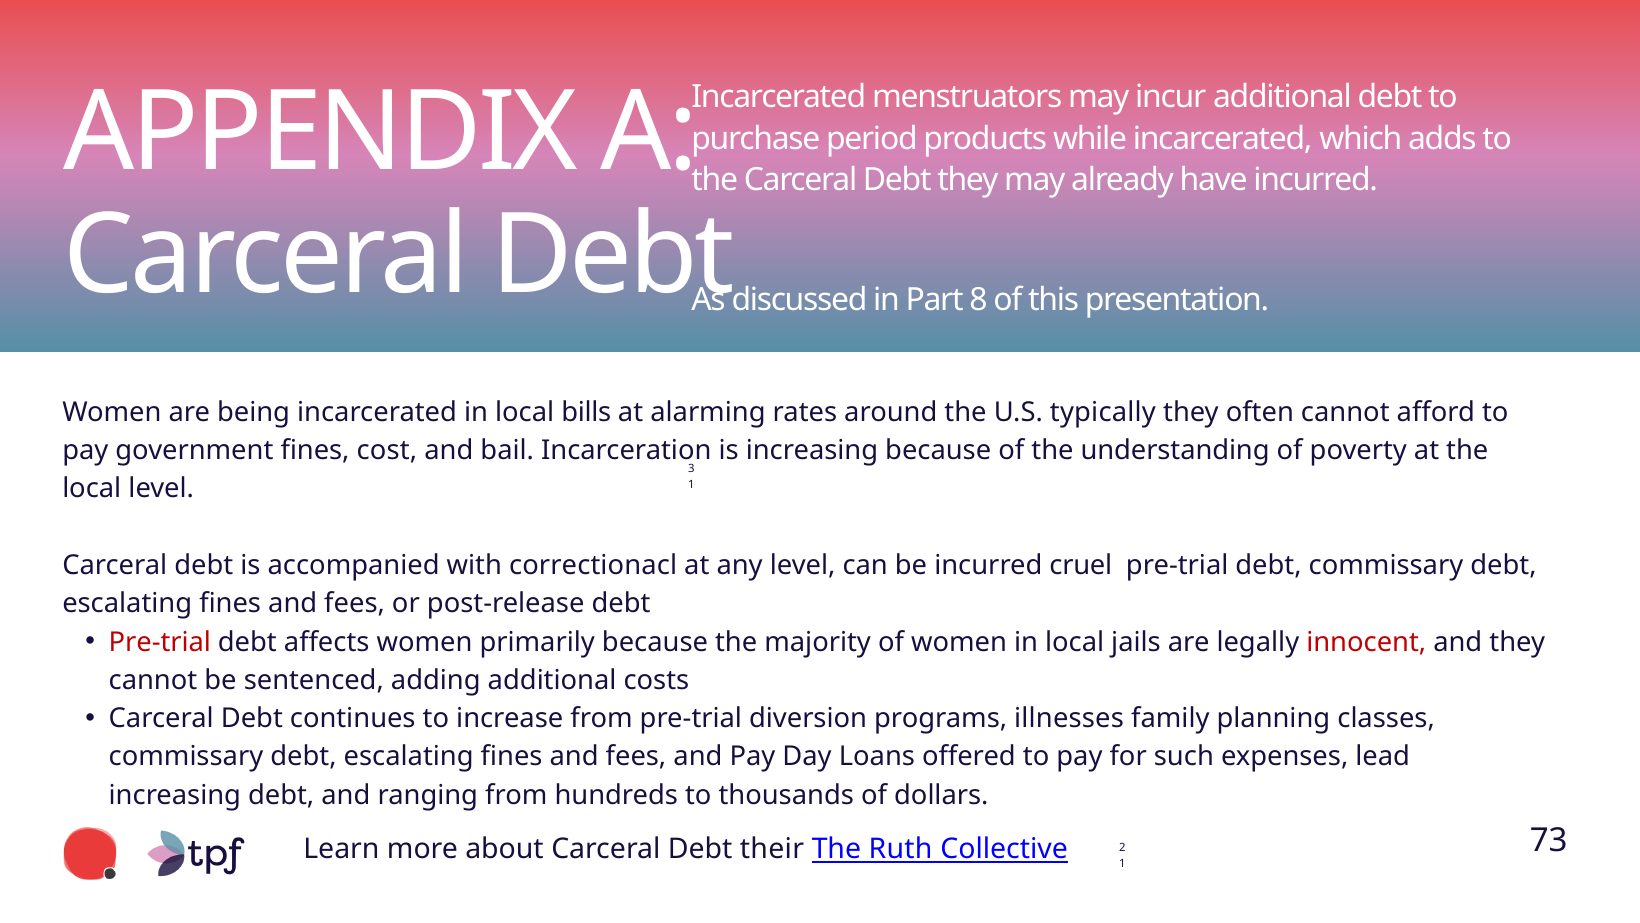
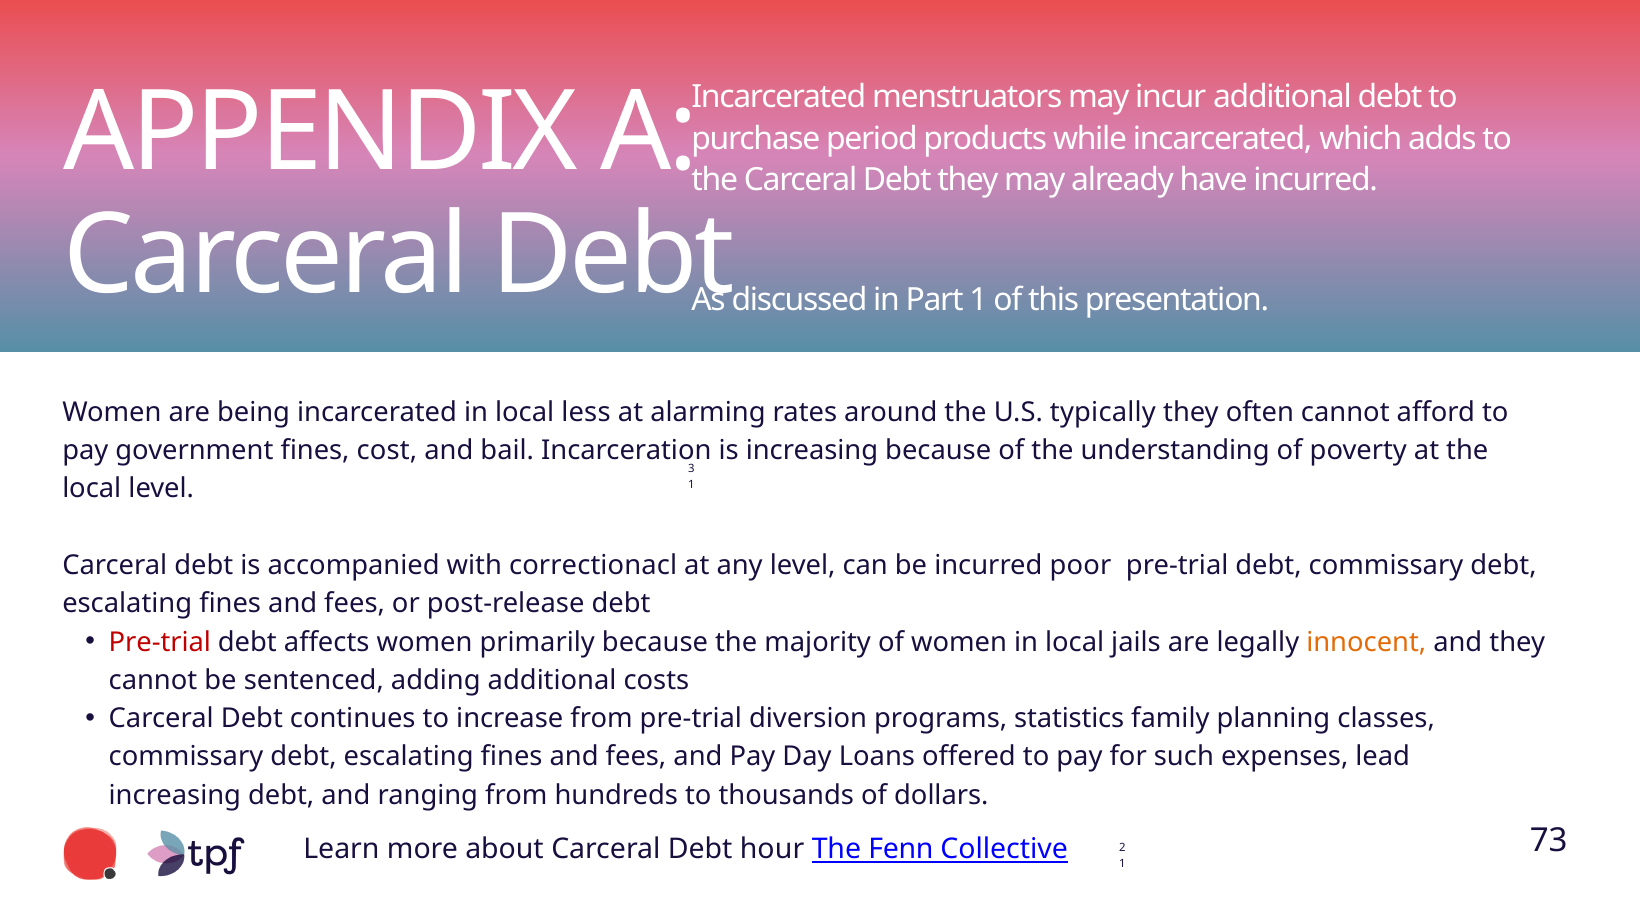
Part 8: 8 -> 1
bills: bills -> less
cruel: cruel -> poor
innocent colour: red -> orange
illnesses: illnesses -> statistics
their: their -> hour
Ruth: Ruth -> Fenn
